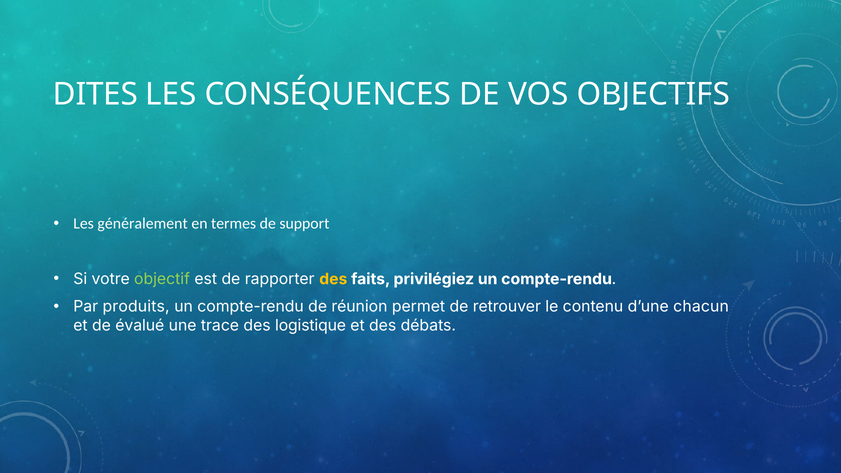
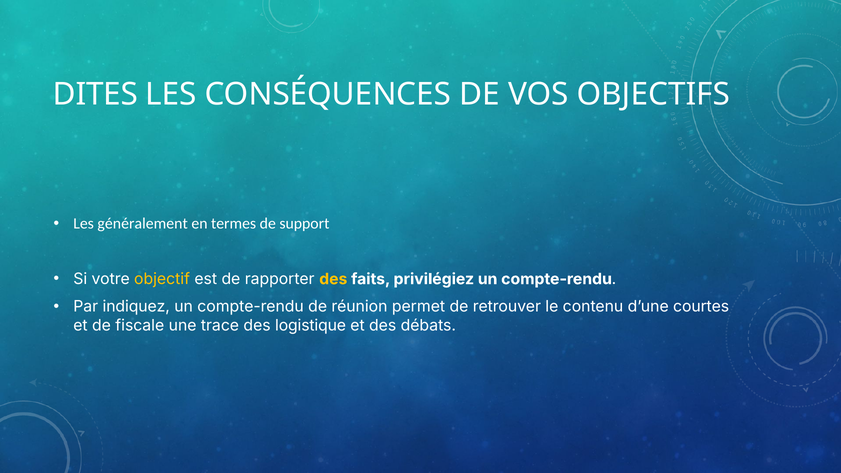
objectif colour: light green -> yellow
produits: produits -> indiquez
chacun: chacun -> courtes
évalué: évalué -> fiscale
